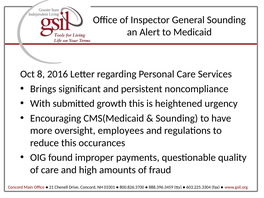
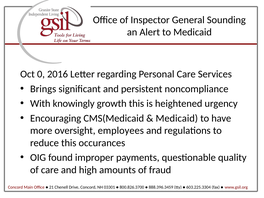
8: 8 -> 0
submitted: submitted -> knowingly
Sounding at (177, 118): Sounding -> Medicaid
